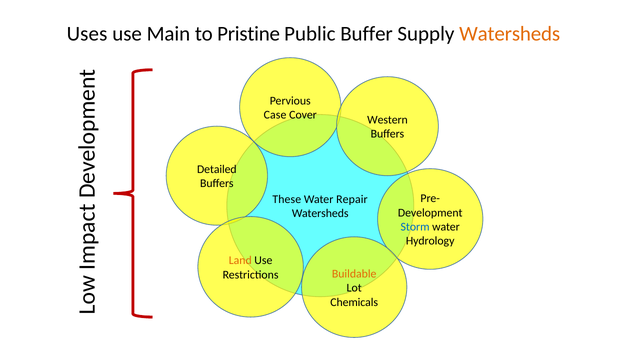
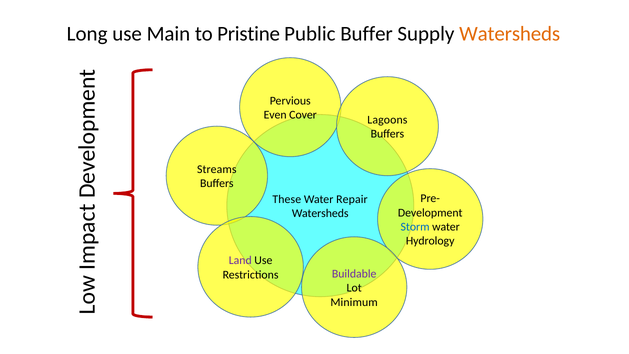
Uses: Uses -> Long
Case: Case -> Even
Western: Western -> Lagoons
Detailed: Detailed -> Streams
Land colour: orange -> purple
Buildable colour: orange -> purple
Chemicals: Chemicals -> Minimum
